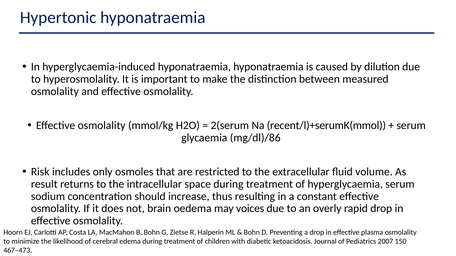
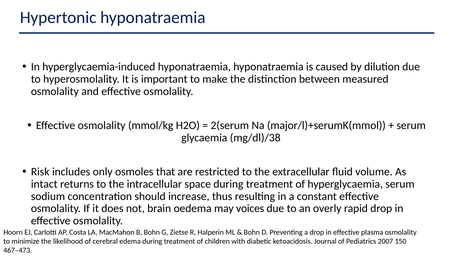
recent/l)+serumK(mmol: recent/l)+serumK(mmol -> major/l)+serumK(mmol
mg/dl)/86: mg/dl)/86 -> mg/dl)/38
result: result -> intact
